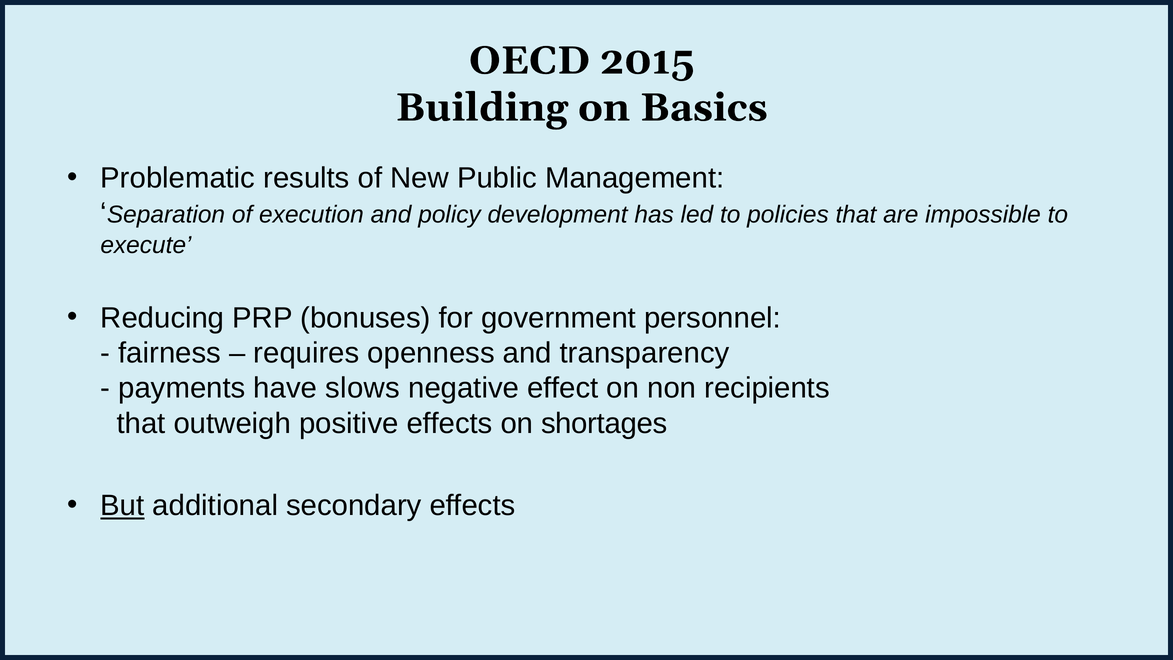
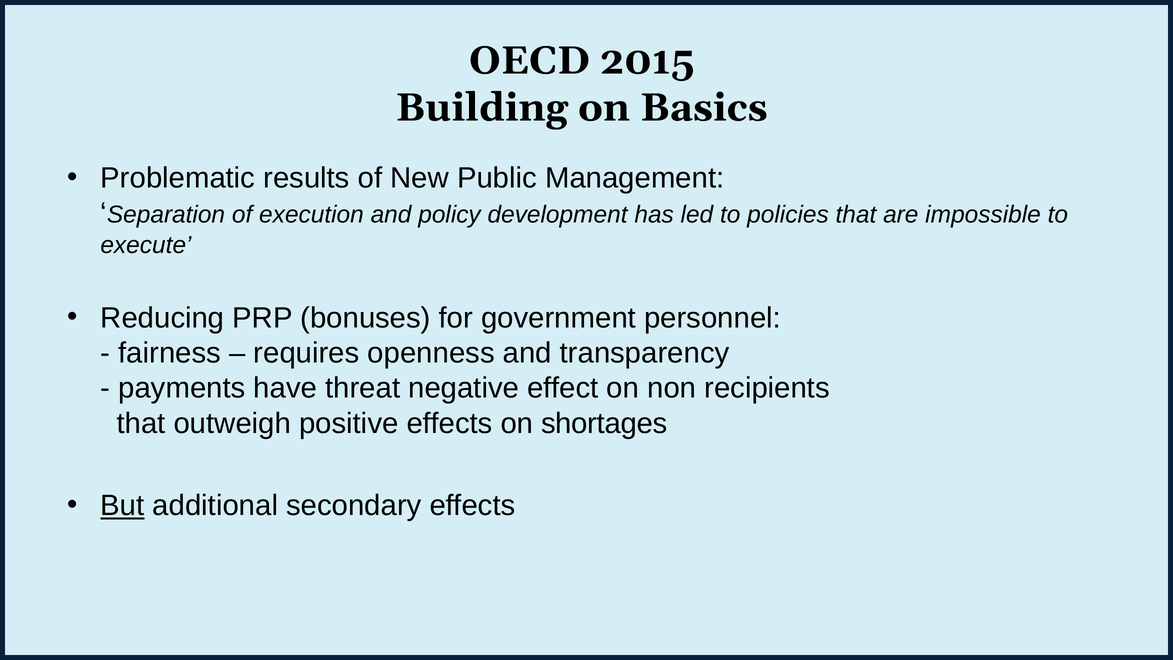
slows: slows -> threat
